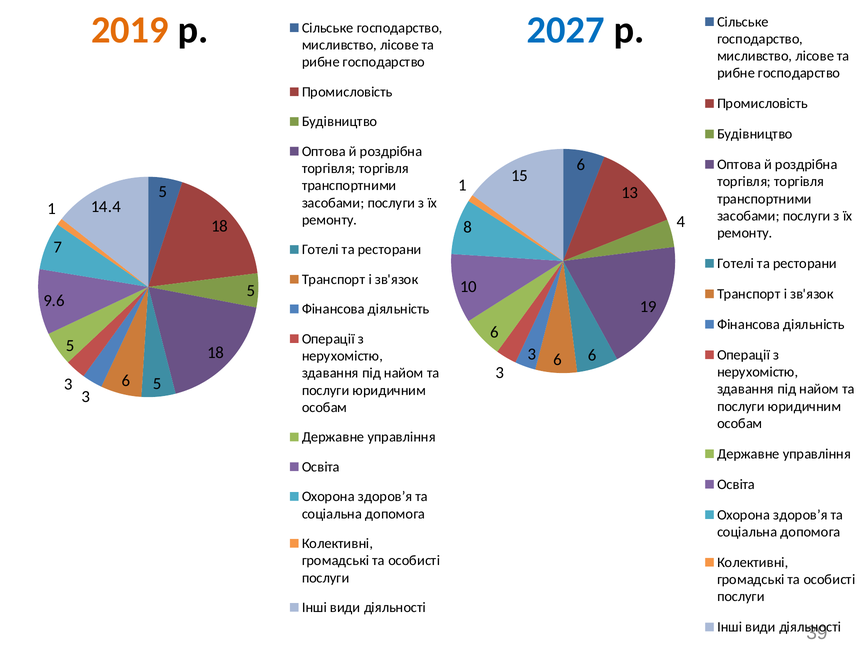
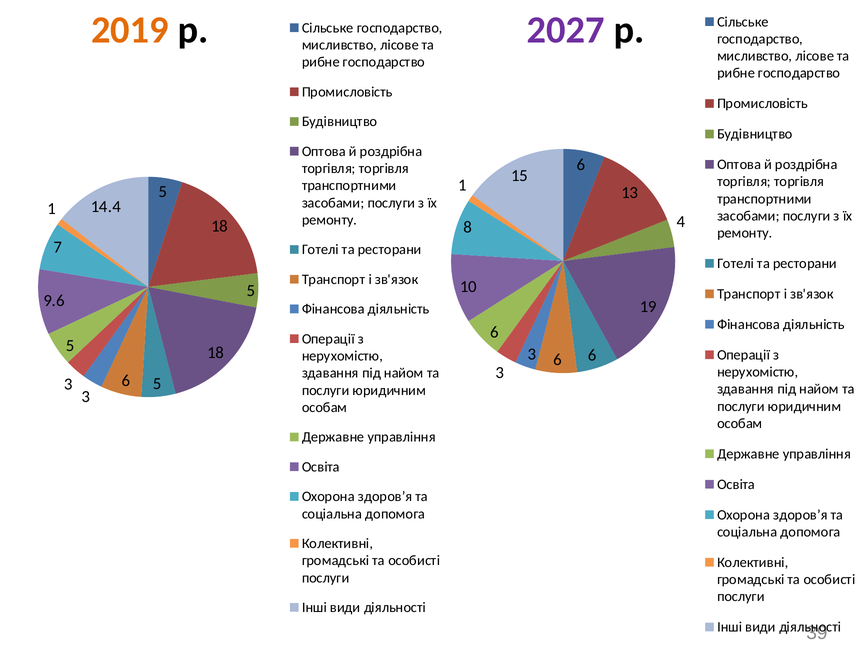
2027 colour: blue -> purple
